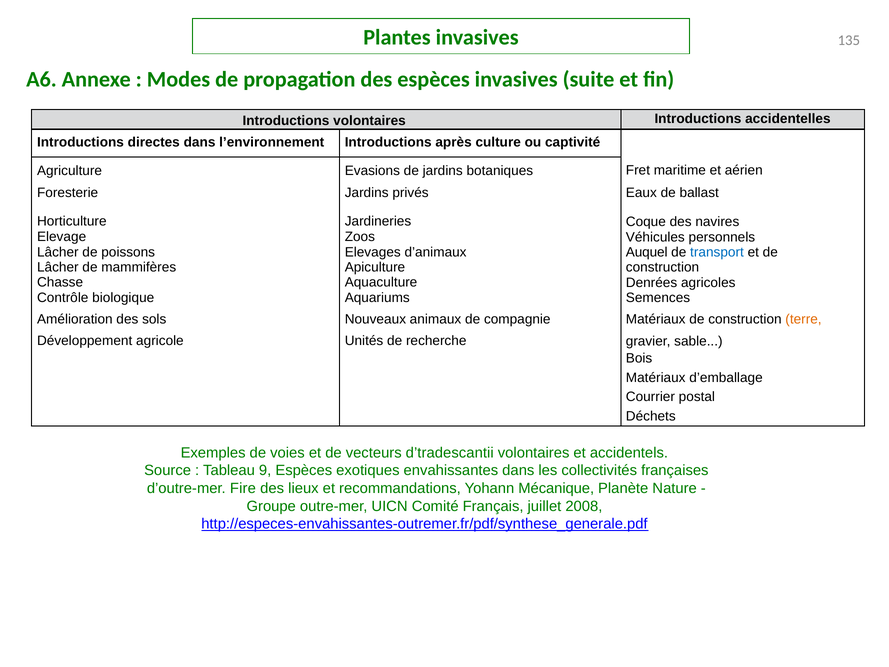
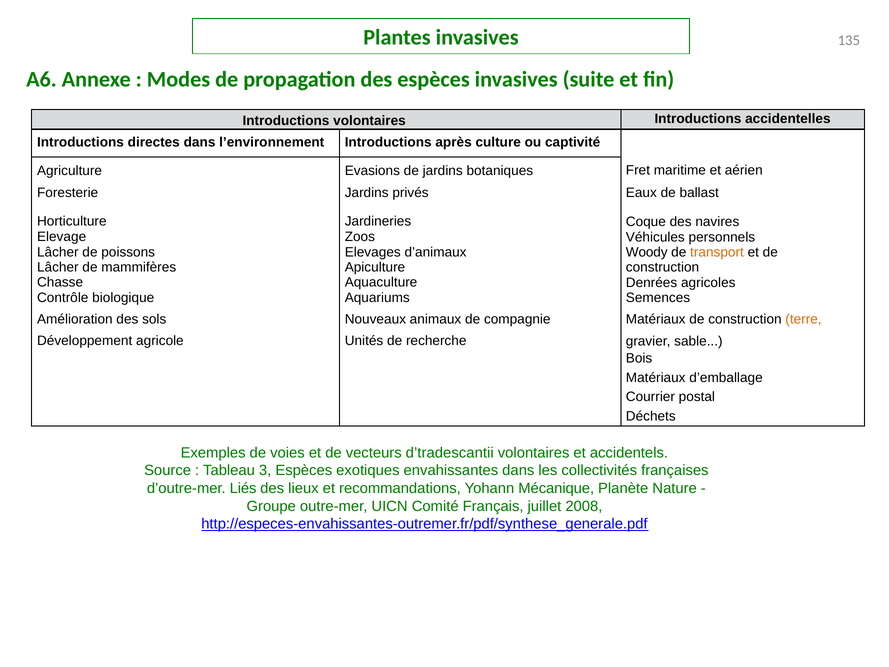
Auquel: Auquel -> Woody
transport colour: blue -> orange
9: 9 -> 3
Fire: Fire -> Liés
